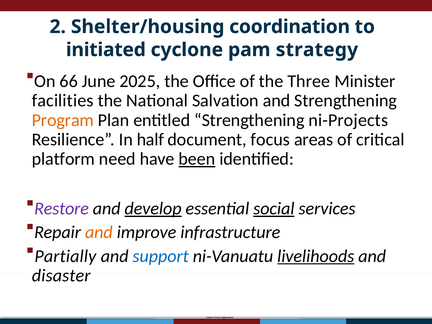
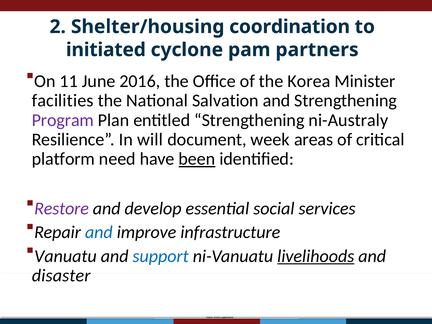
strategy: strategy -> partners
66: 66 -> 11
2025: 2025 -> 2016
Three: Three -> Korea
Program colour: orange -> purple
ni-Projects: ni-Projects -> ni-Australy
half: half -> will
focus: focus -> week
develop underline: present -> none
social underline: present -> none
and at (99, 232) colour: orange -> blue
Partially: Partially -> Vanuatu
